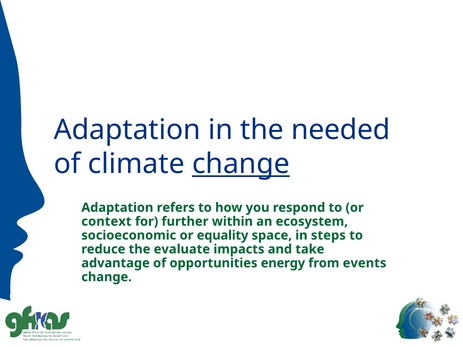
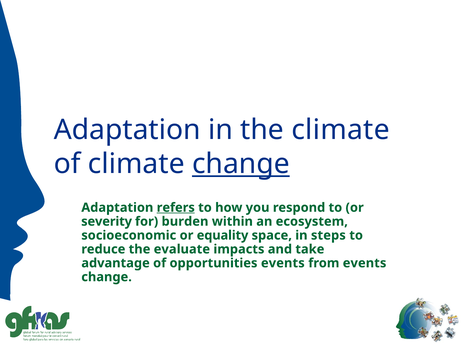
the needed: needed -> climate
refers underline: none -> present
context: context -> severity
further: further -> burden
opportunities energy: energy -> events
